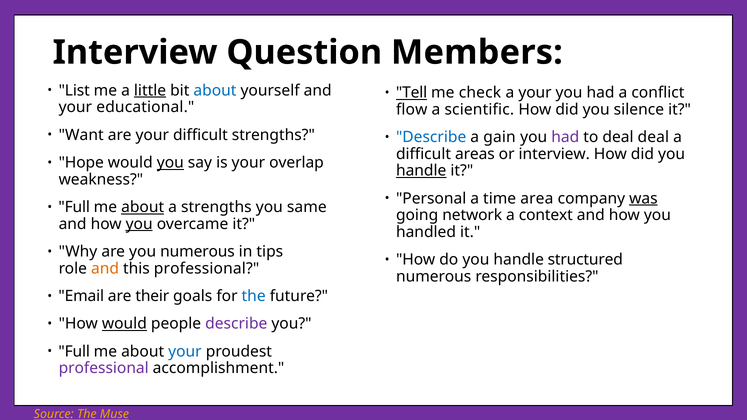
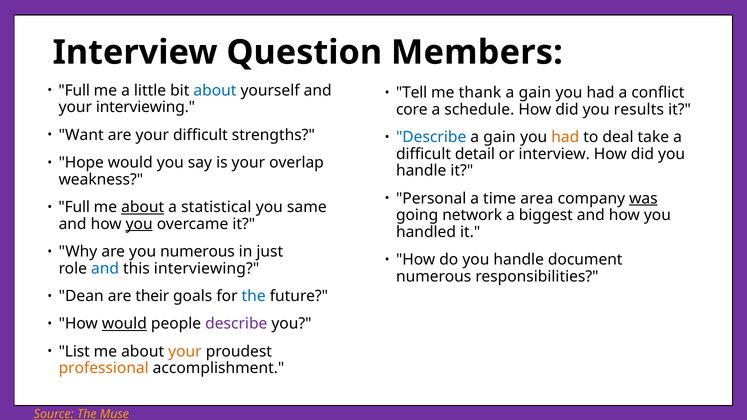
List at (74, 91): List -> Full
little underline: present -> none
Tell underline: present -> none
check: check -> thank
your at (535, 93): your -> gain
your educational: educational -> interviewing
flow: flow -> core
scientific: scientific -> schedule
silence: silence -> results
had at (565, 137) colour: purple -> orange
deal deal: deal -> take
areas: areas -> detail
you at (170, 163) underline: present -> none
handle at (421, 171) underline: present -> none
a strengths: strengths -> statistical
context: context -> biggest
tips: tips -> just
structured: structured -> document
and at (105, 269) colour: orange -> blue
this professional: professional -> interviewing
Email: Email -> Dean
Full at (74, 352): Full -> List
your at (185, 352) colour: blue -> orange
professional at (104, 369) colour: purple -> orange
